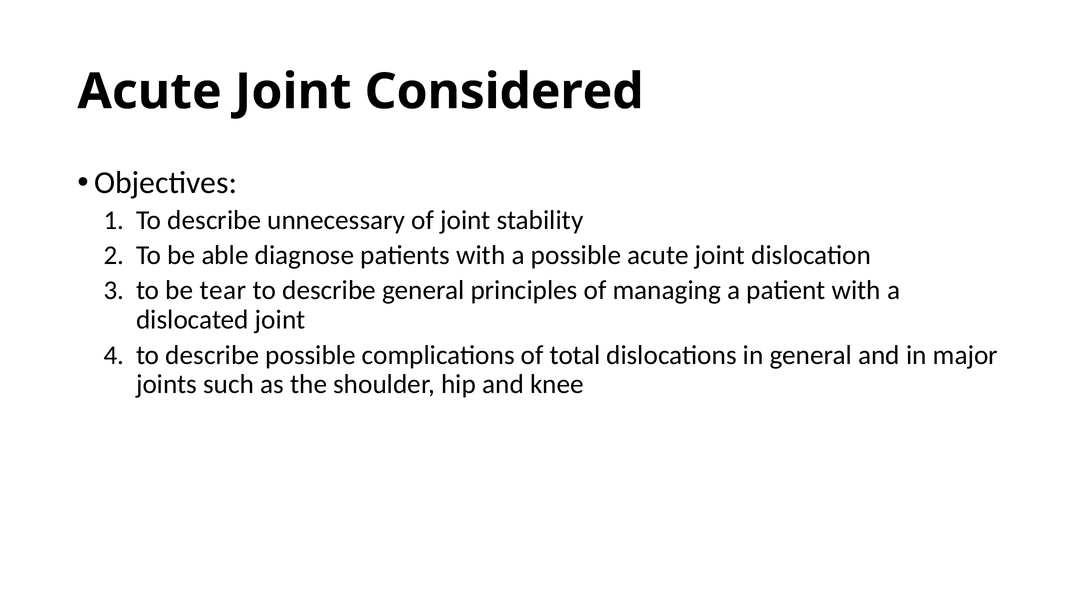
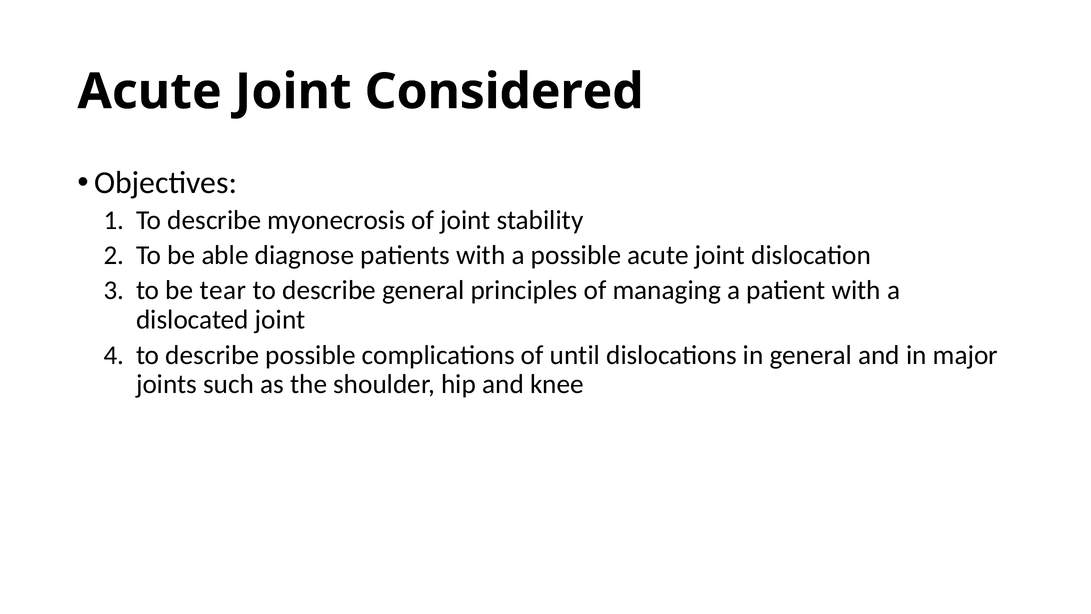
unnecessary: unnecessary -> myonecrosis
total: total -> until
